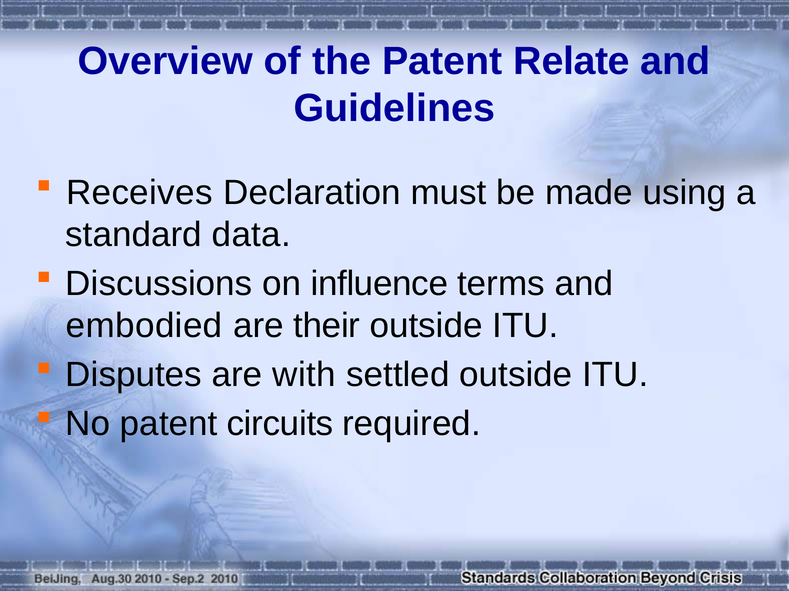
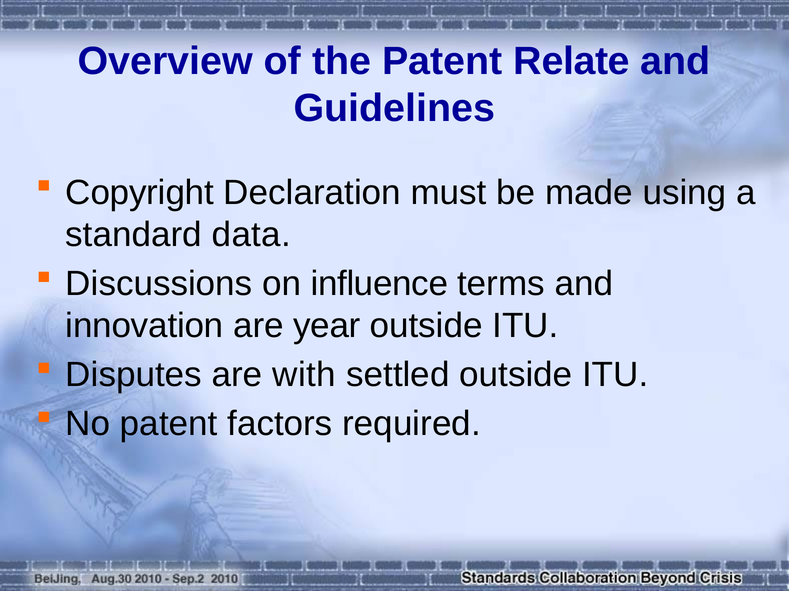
Receives: Receives -> Copyright
embodied: embodied -> innovation
their: their -> year
circuits: circuits -> factors
